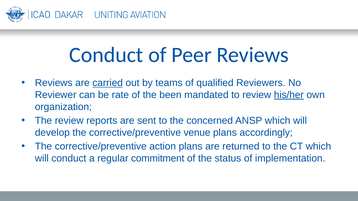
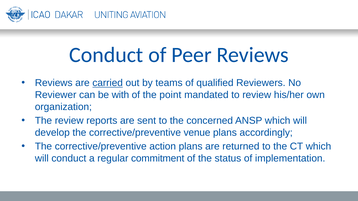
rate: rate -> with
been: been -> point
his/her underline: present -> none
